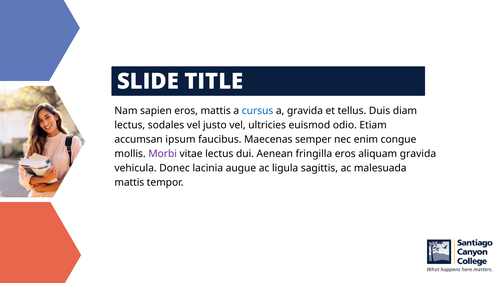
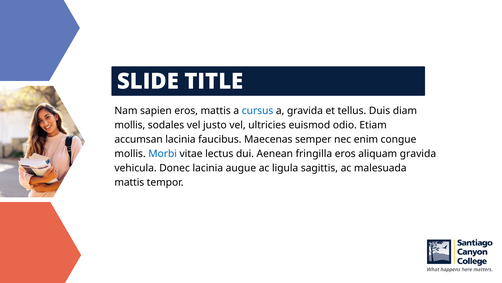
lectus at (130, 125): lectus -> mollis
accumsan ipsum: ipsum -> lacinia
Morbi colour: purple -> blue
